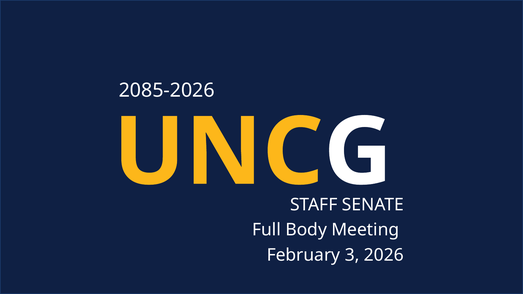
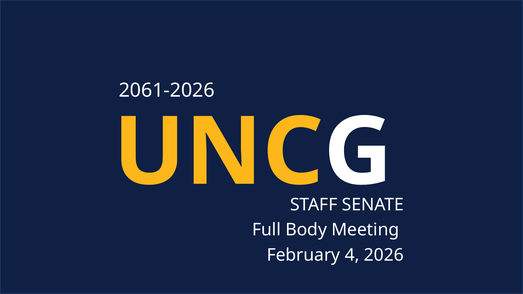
2085-2026: 2085-2026 -> 2061-2026
3: 3 -> 4
